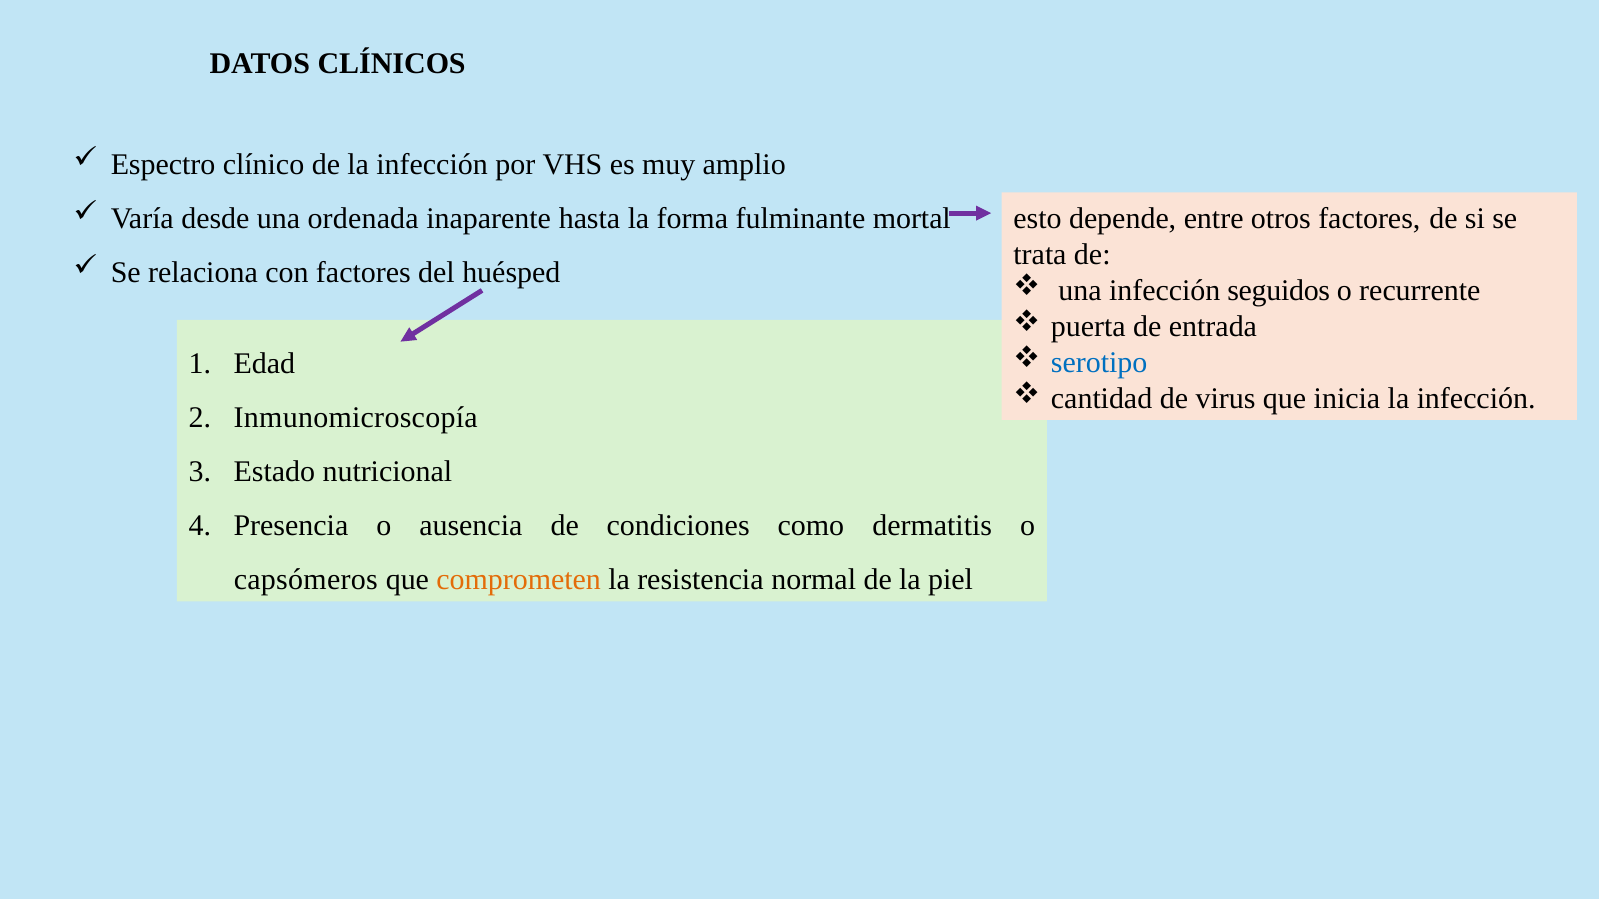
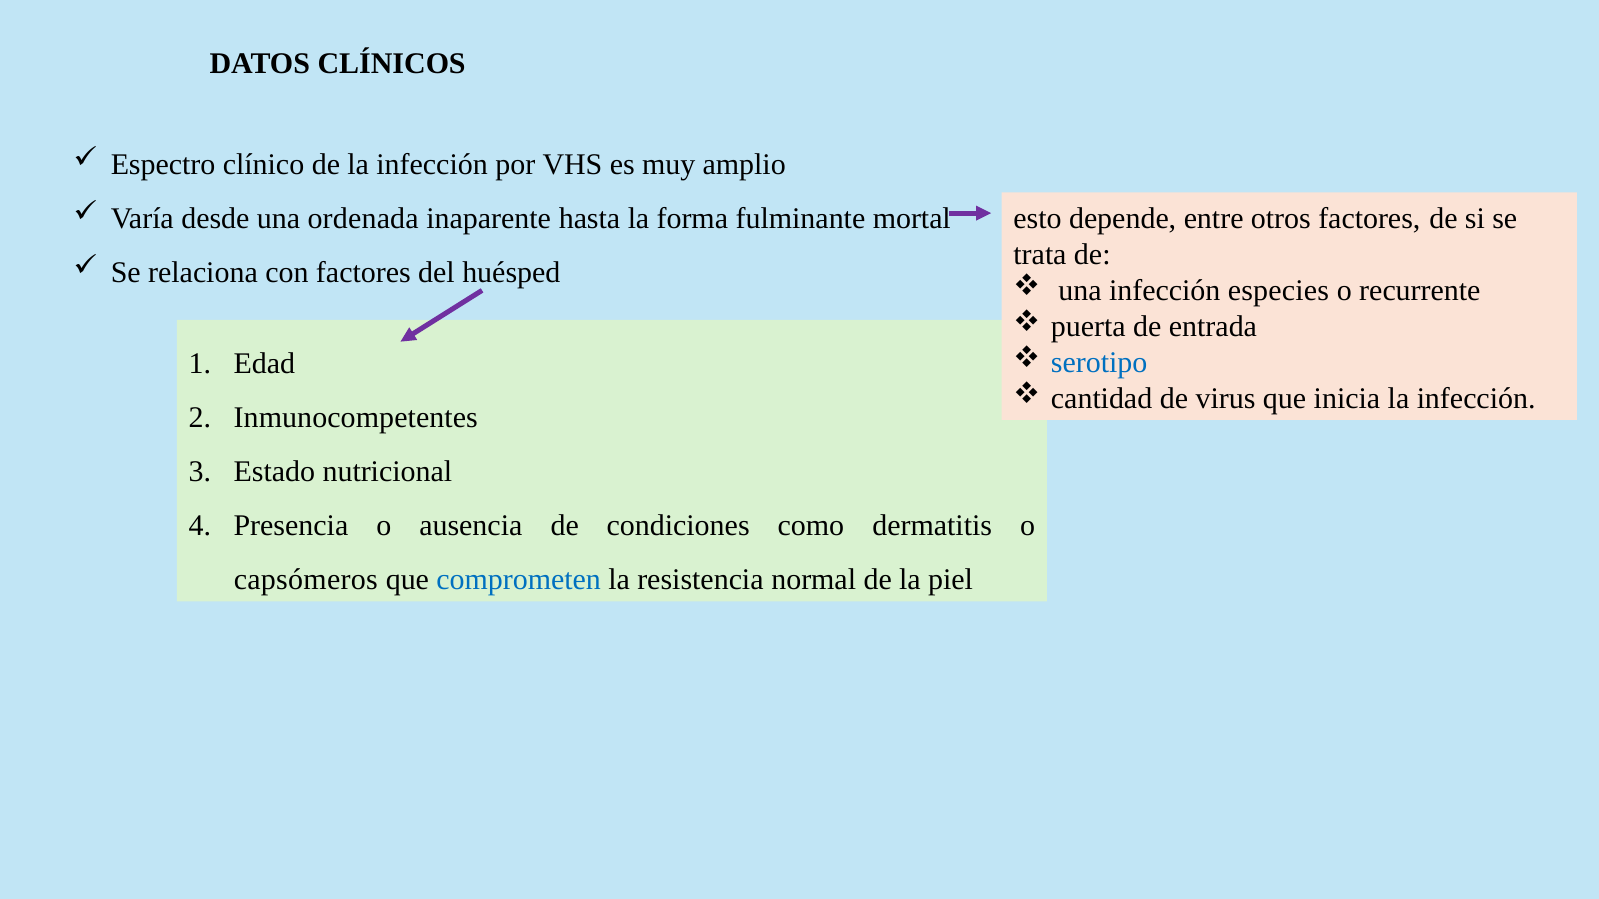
seguidos: seguidos -> especies
Inmunomicroscopía: Inmunomicroscopía -> Inmunocompetentes
comprometen colour: orange -> blue
